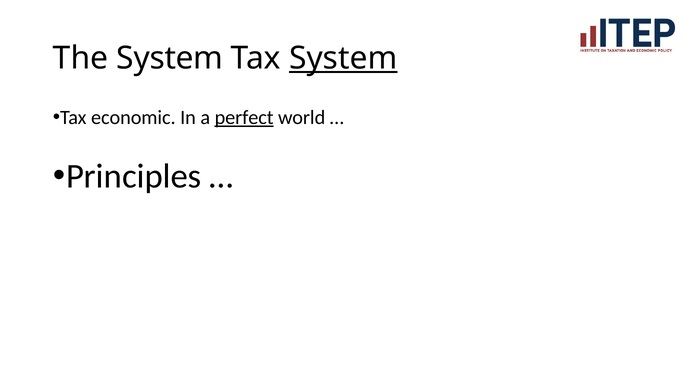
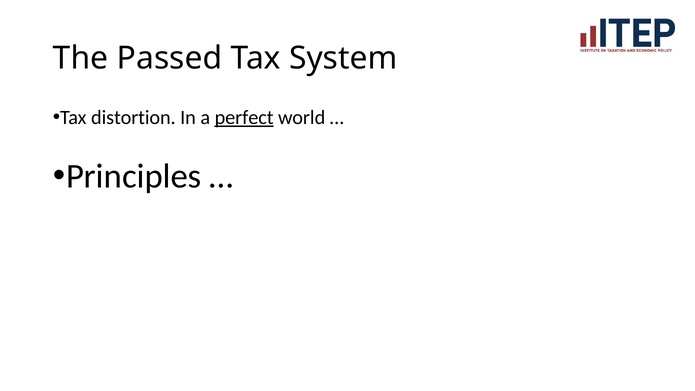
The System: System -> Passed
System at (343, 58) underline: present -> none
economic: economic -> distortion
